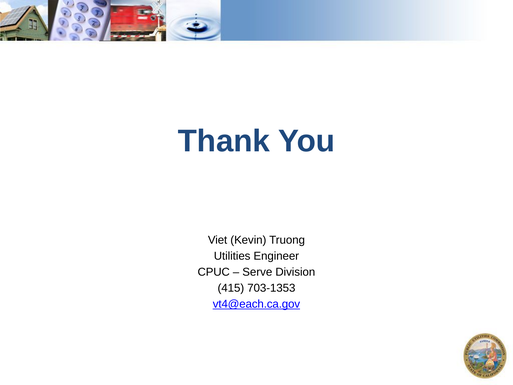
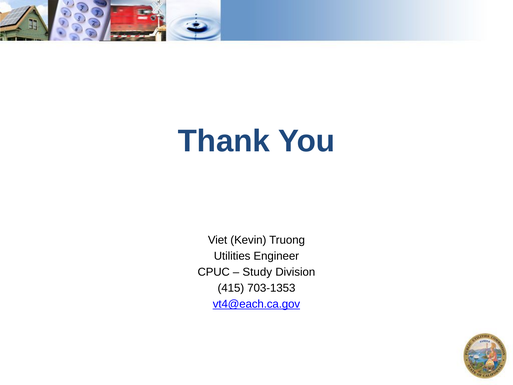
Serve: Serve -> Study
